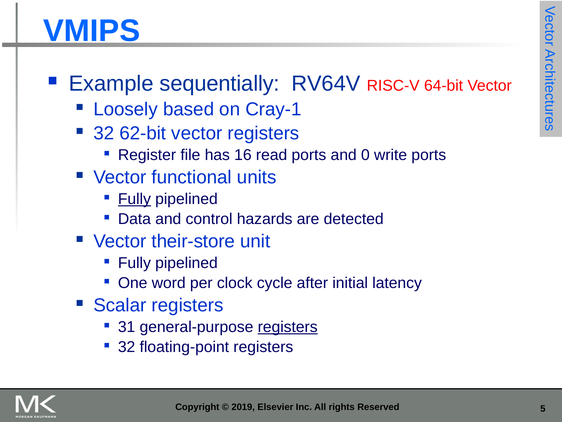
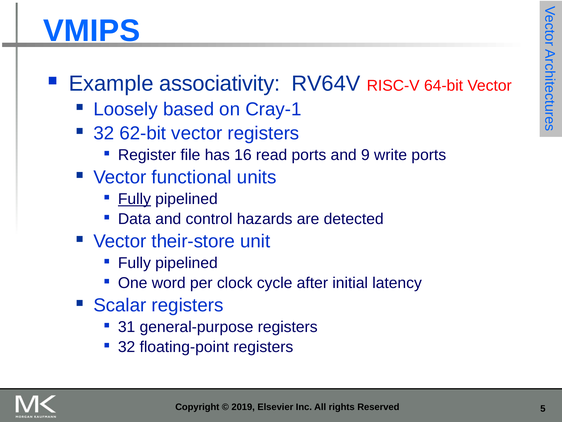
sequentially: sequentially -> associativity
0: 0 -> 9
registers at (288, 327) underline: present -> none
